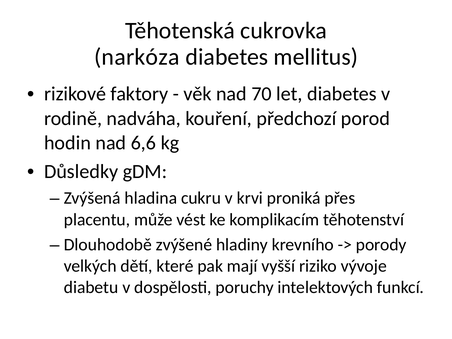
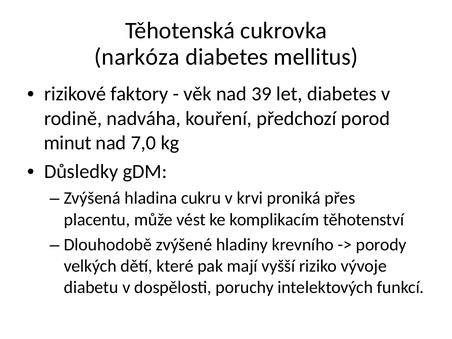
70: 70 -> 39
hodin: hodin -> minut
6,6: 6,6 -> 7,0
